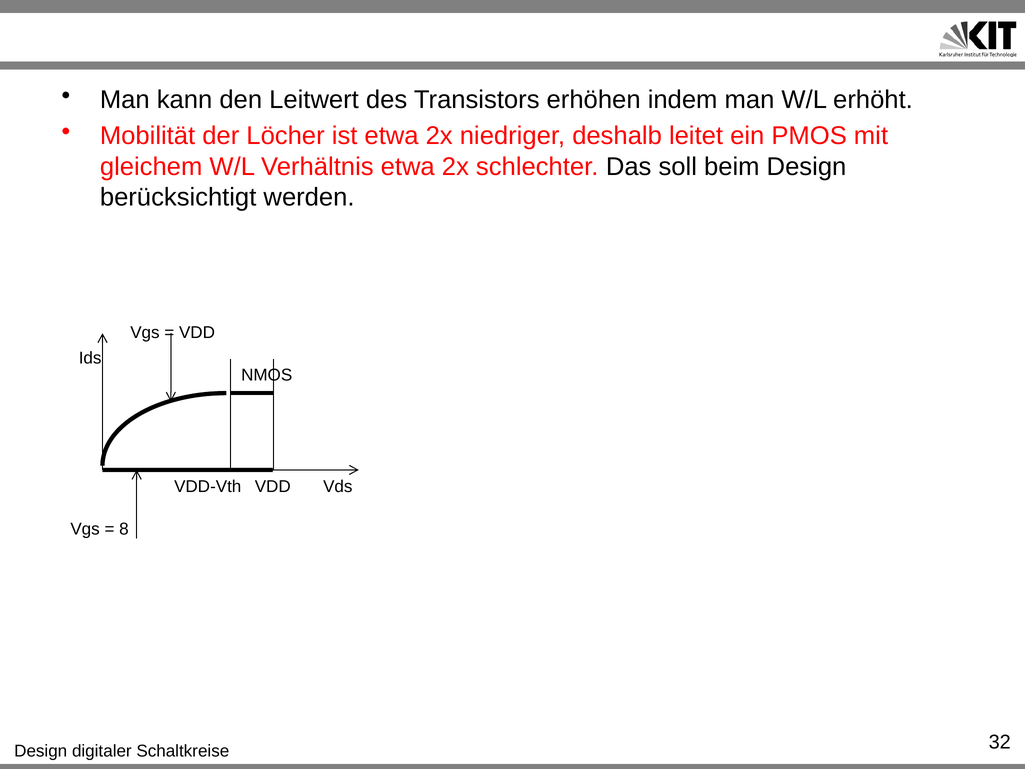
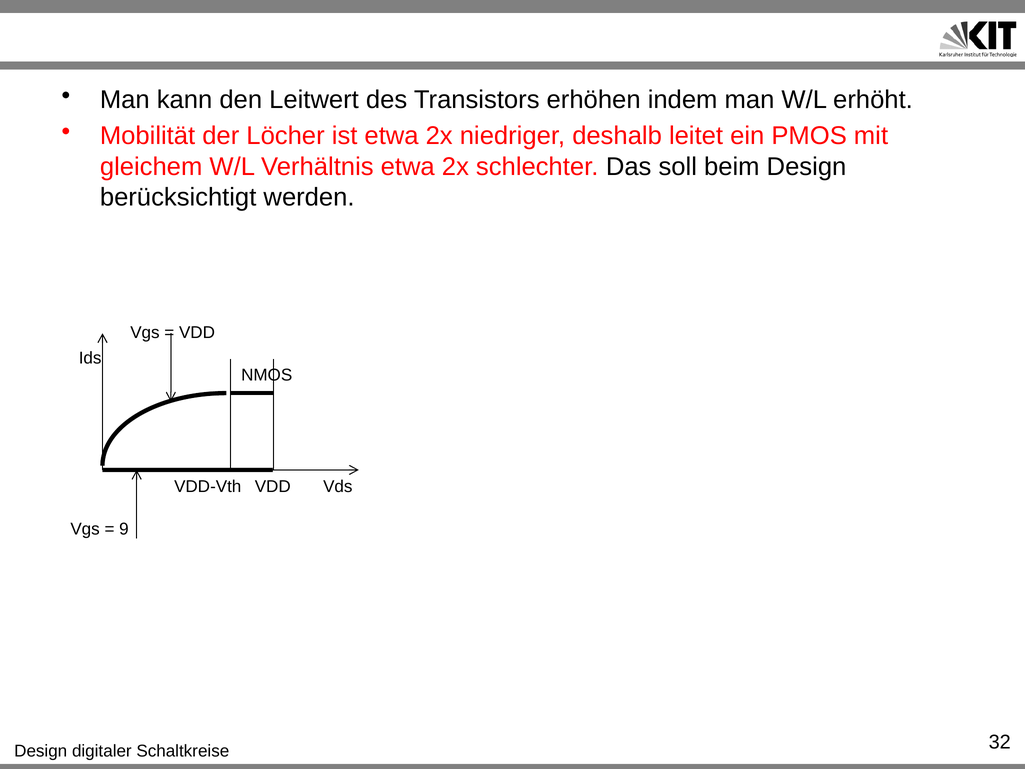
8: 8 -> 9
